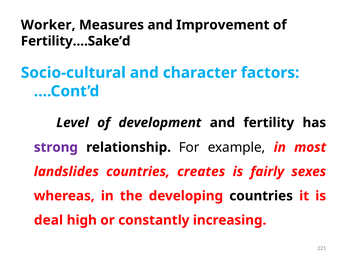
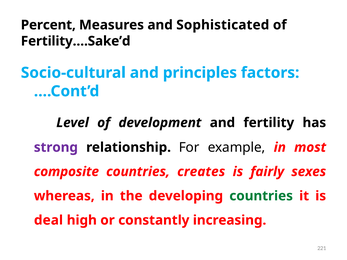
Worker: Worker -> Percent
Improvement: Improvement -> Sophisticated
character: character -> principles
landslides: landslides -> composite
countries at (261, 196) colour: black -> green
